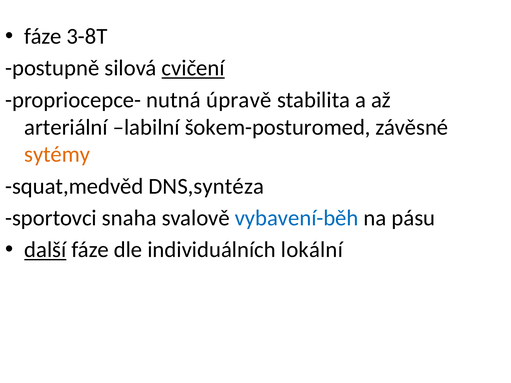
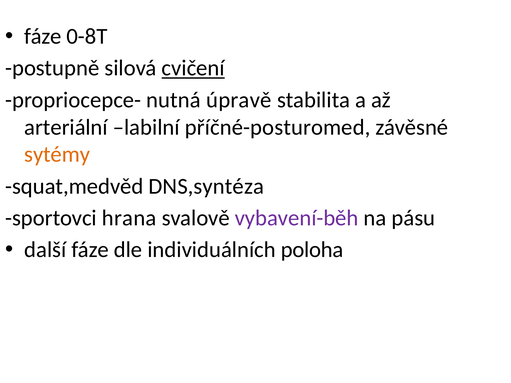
3-8T: 3-8T -> 0-8T
šokem-posturomed: šokem-posturomed -> příčné-posturomed
snaha: snaha -> hrana
vybavení-běh colour: blue -> purple
další underline: present -> none
lokální: lokální -> poloha
